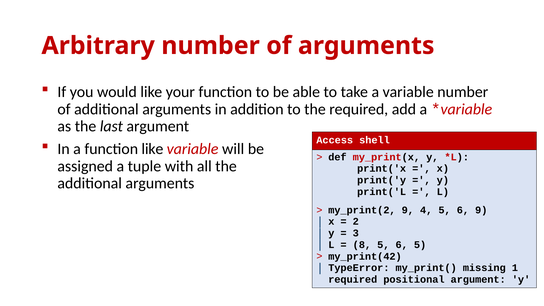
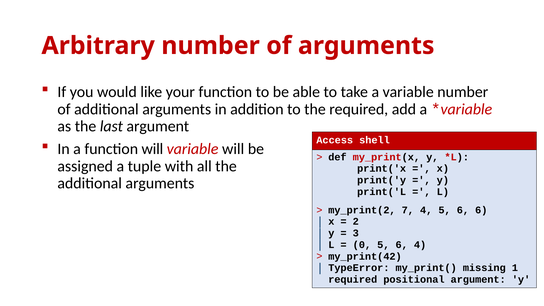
function like: like -> will
9 at (408, 210): 9 -> 7
6 9: 9 -> 6
8: 8 -> 0
6 5: 5 -> 4
